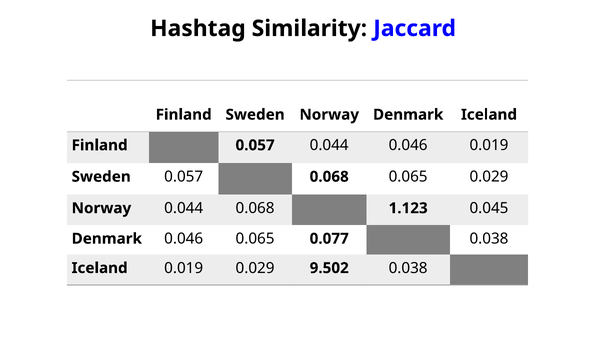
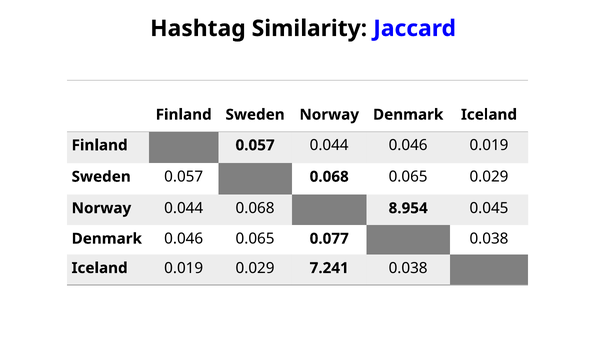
1.123: 1.123 -> 8.954
9.502: 9.502 -> 7.241
